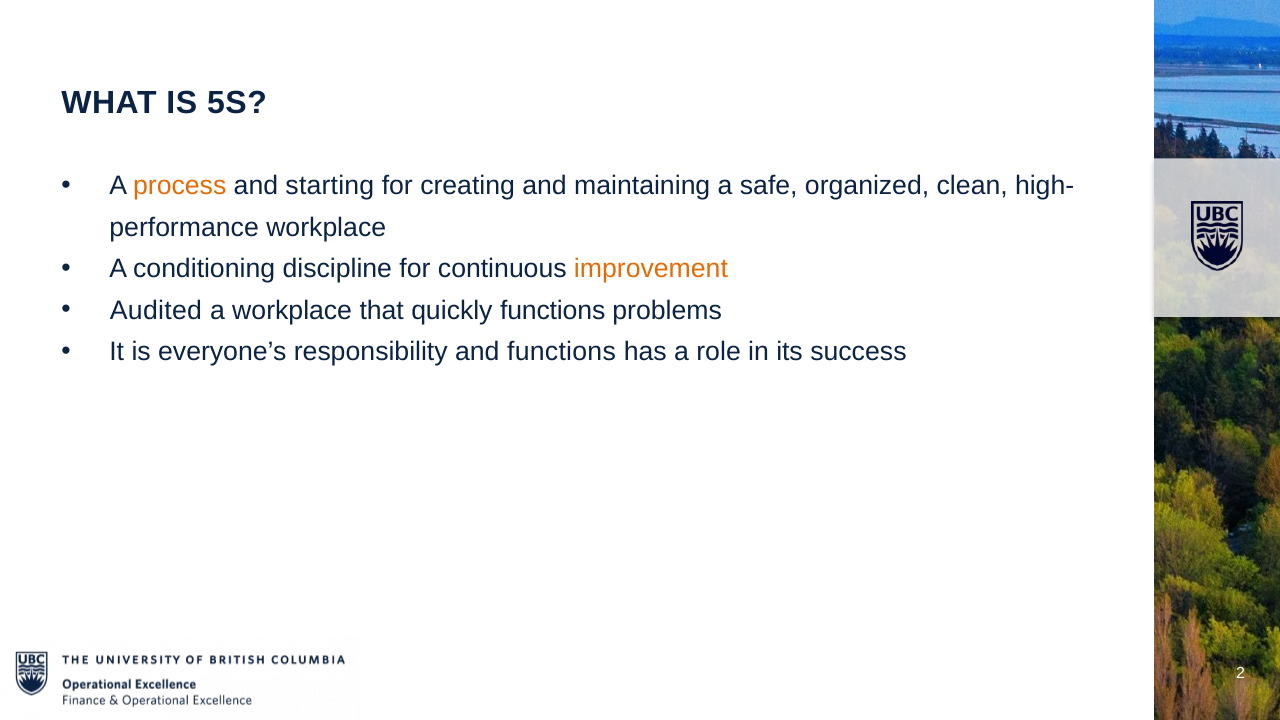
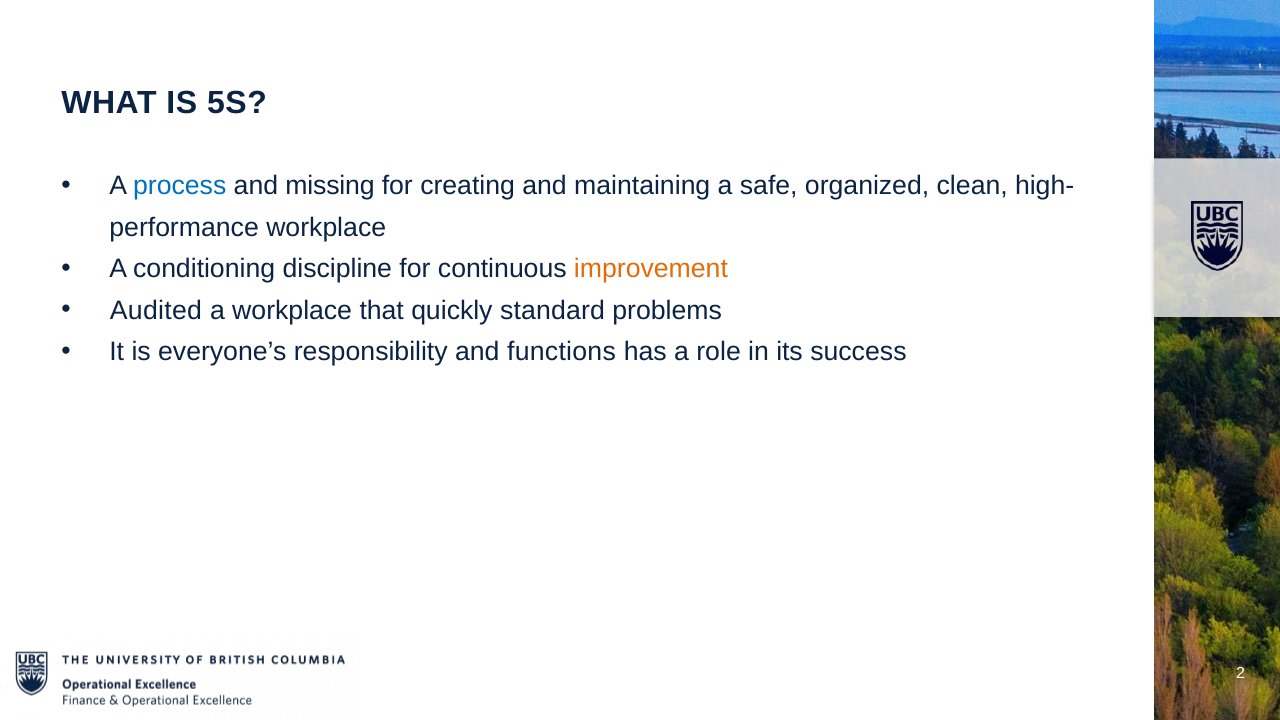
process colour: orange -> blue
starting: starting -> missing
quickly functions: functions -> standard
